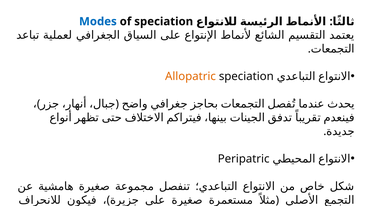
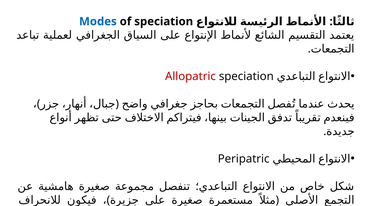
Allopatric colour: orange -> red
